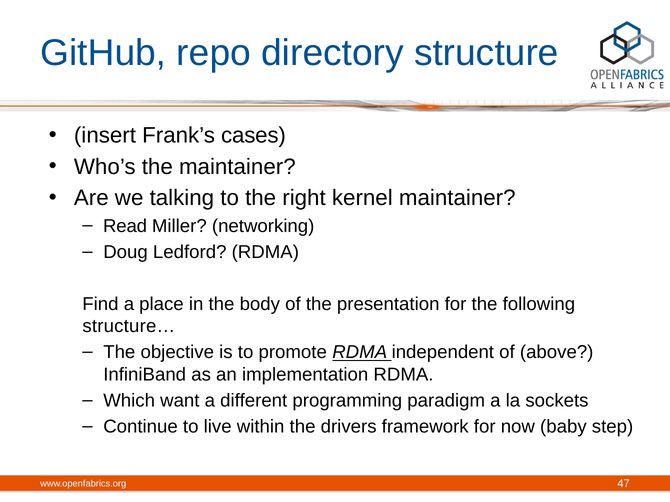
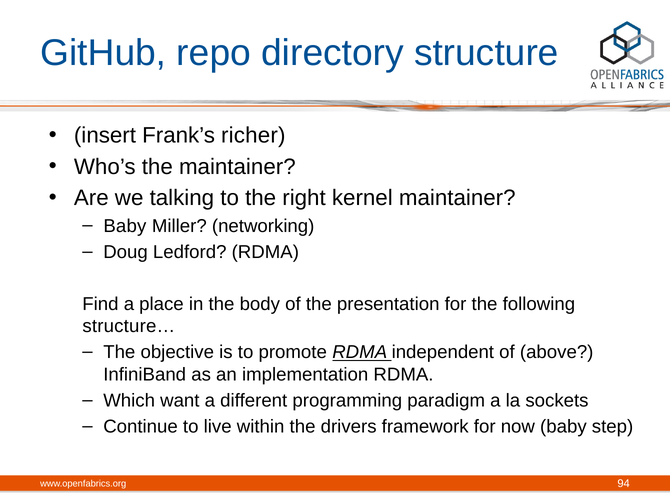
cases: cases -> richer
Read at (125, 226): Read -> Baby
47: 47 -> 94
